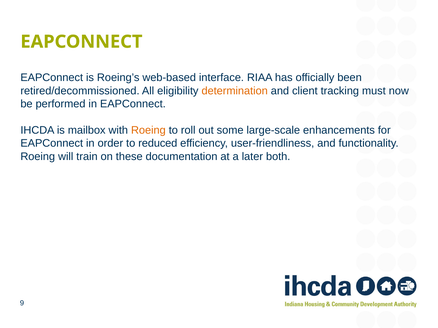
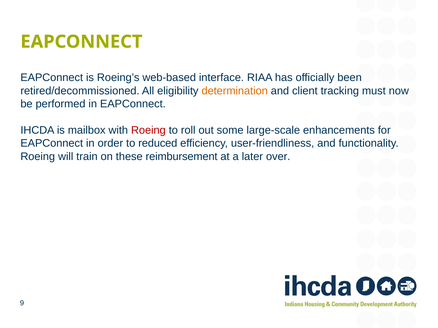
Roeing at (148, 130) colour: orange -> red
documentation: documentation -> reimbursement
both: both -> over
